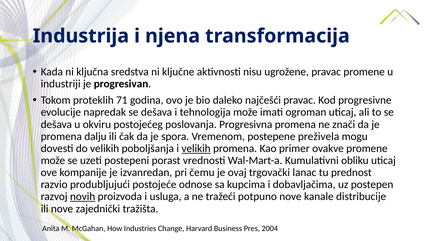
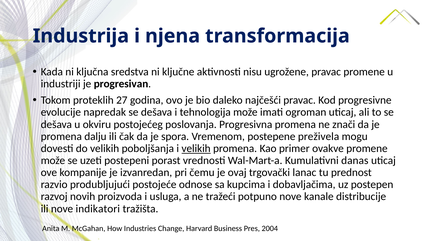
71: 71 -> 27
obliku: obliku -> danas
novih underline: present -> none
zajednički: zajednički -> indikatori
